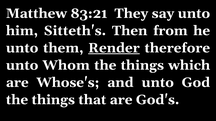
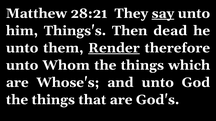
83:21: 83:21 -> 28:21
say underline: none -> present
Sitteth's: Sitteth's -> Things's
from: from -> dead
